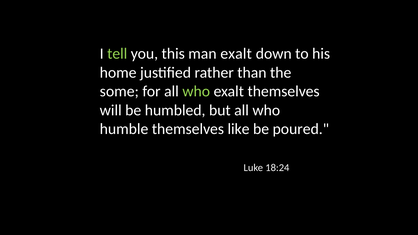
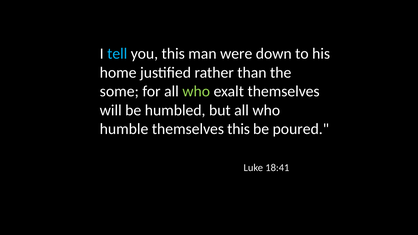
tell colour: light green -> light blue
man exalt: exalt -> were
themselves like: like -> this
18:24: 18:24 -> 18:41
